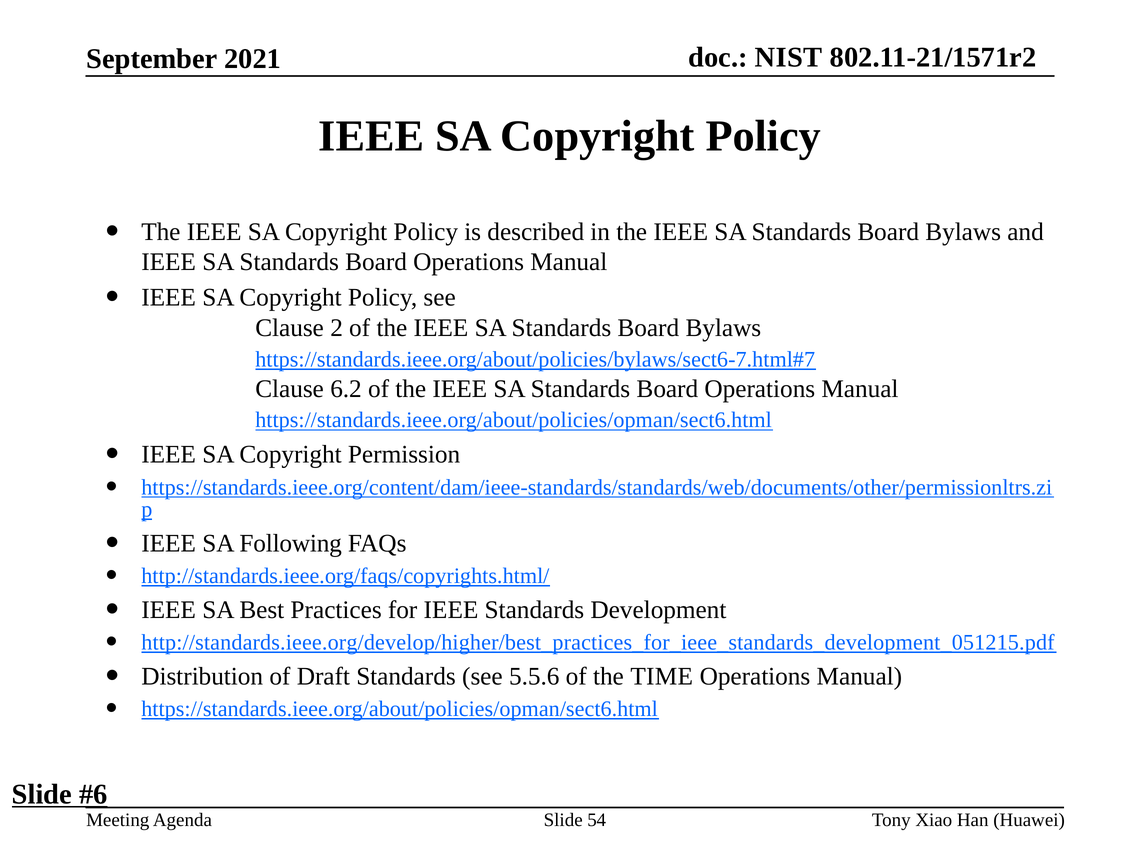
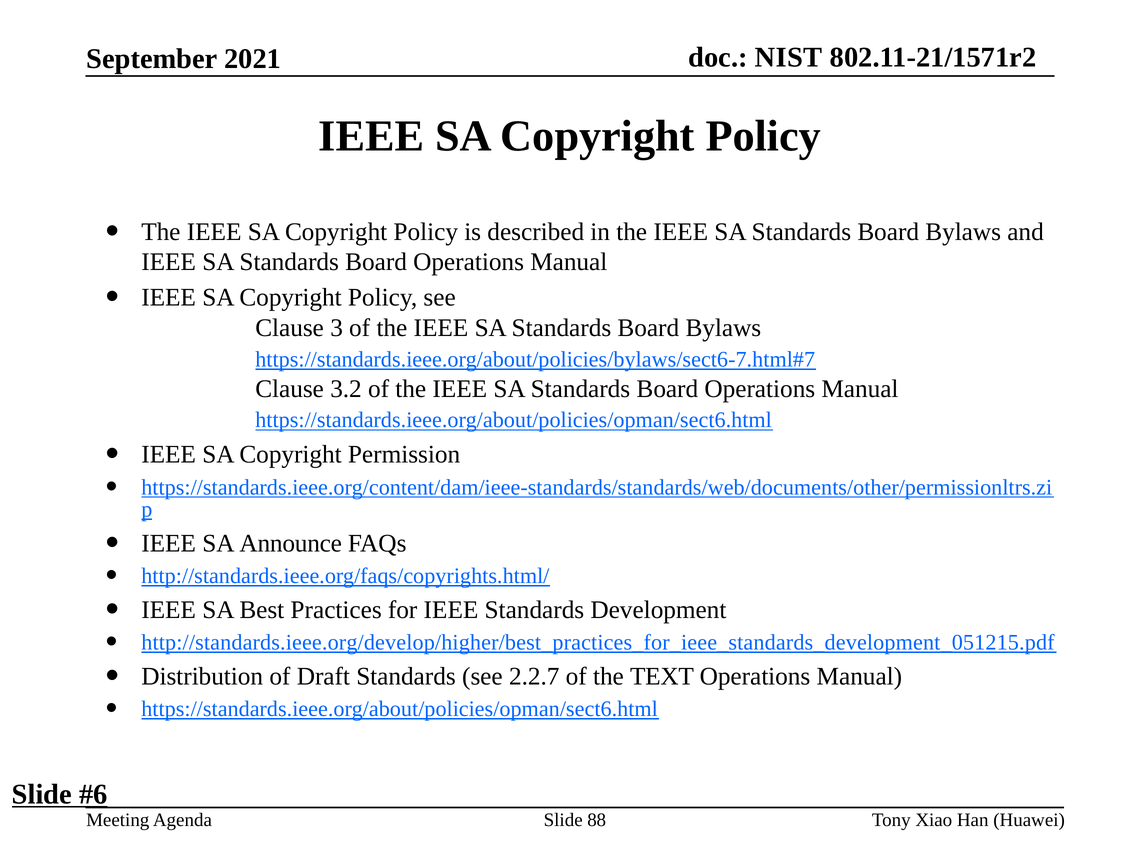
2: 2 -> 3
6.2: 6.2 -> 3.2
Following: Following -> Announce
5.5.6: 5.5.6 -> 2.2.7
TIME: TIME -> TEXT
54: 54 -> 88
